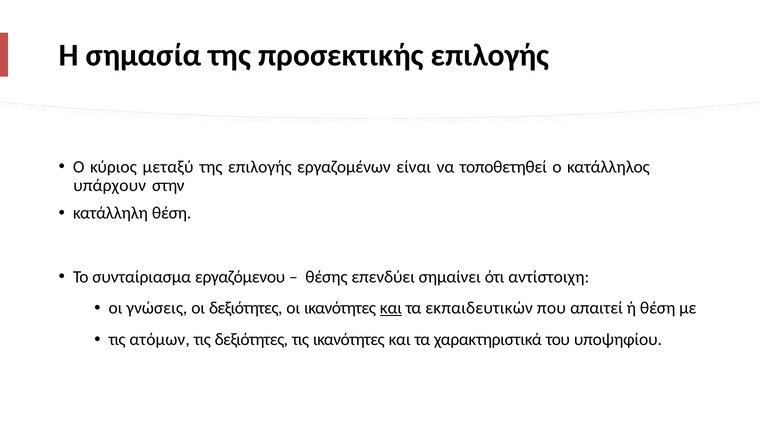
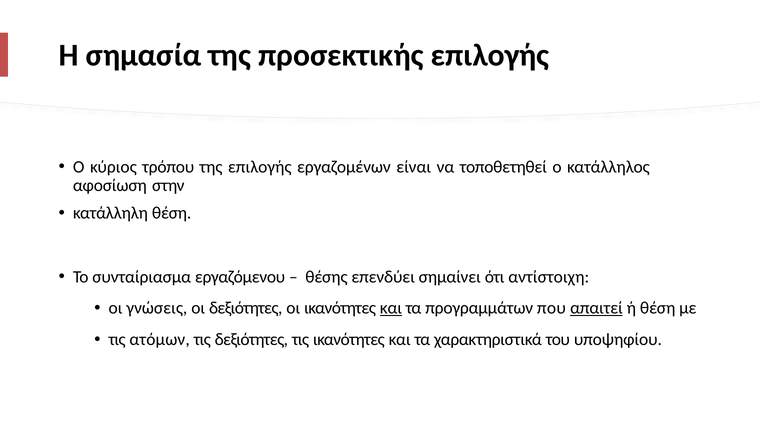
μεταξύ: μεταξύ -> τρόπου
υπάρχουν: υπάρχουν -> αφοσίωση
εκπαιδευτικών: εκπαιδευτικών -> προγραμμάτων
απαιτεί underline: none -> present
